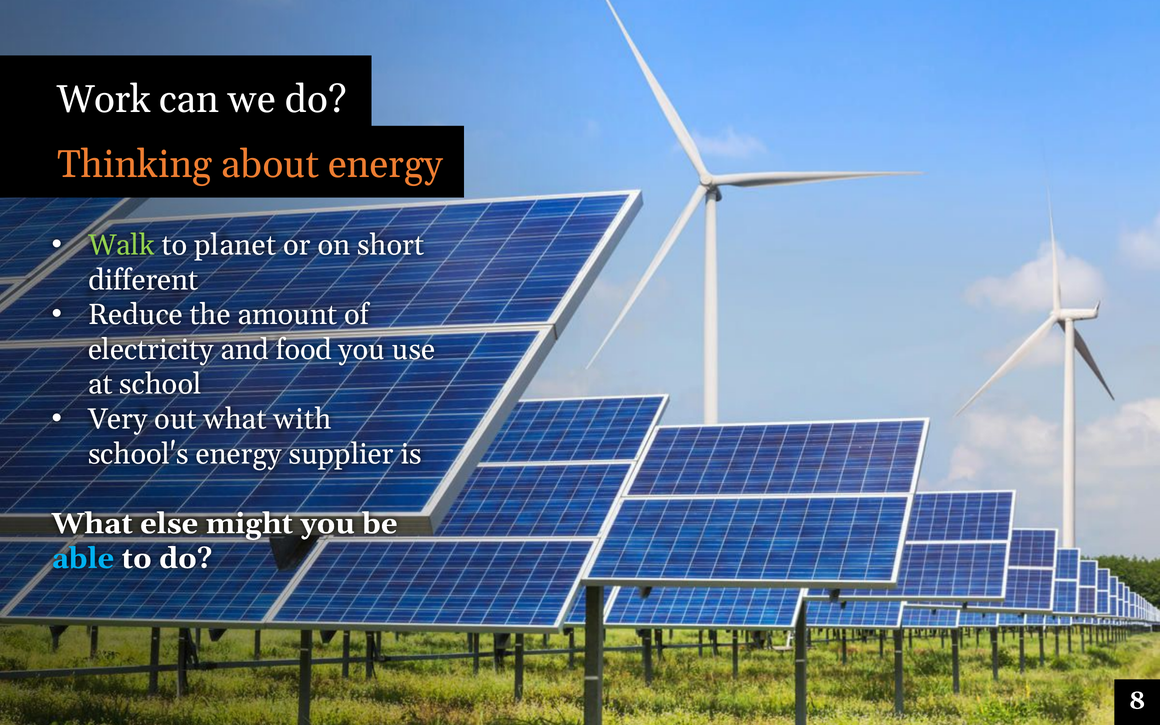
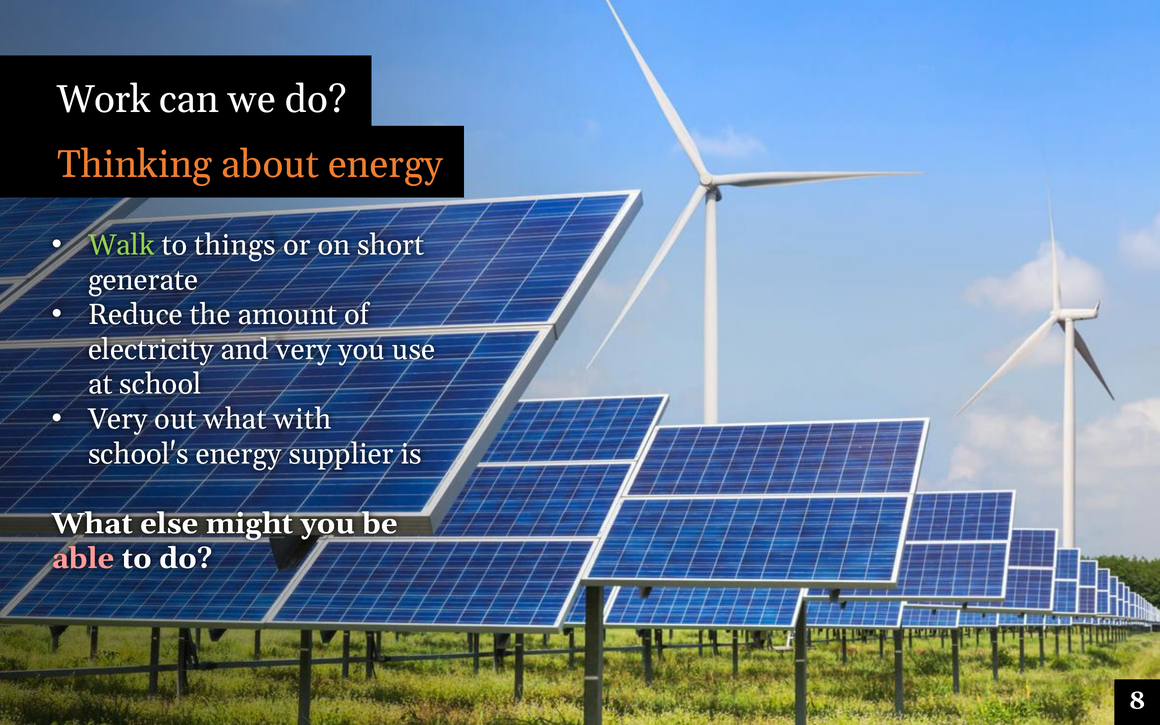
planet: planet -> things
different: different -> generate
and food: food -> very
able colour: light blue -> pink
